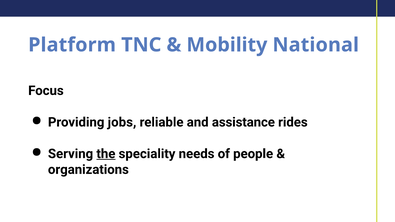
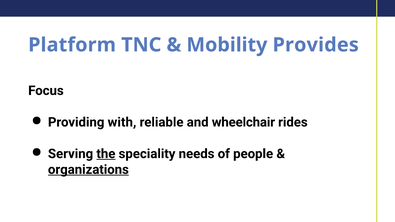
National: National -> Provides
jobs: jobs -> with
assistance: assistance -> wheelchair
organizations underline: none -> present
